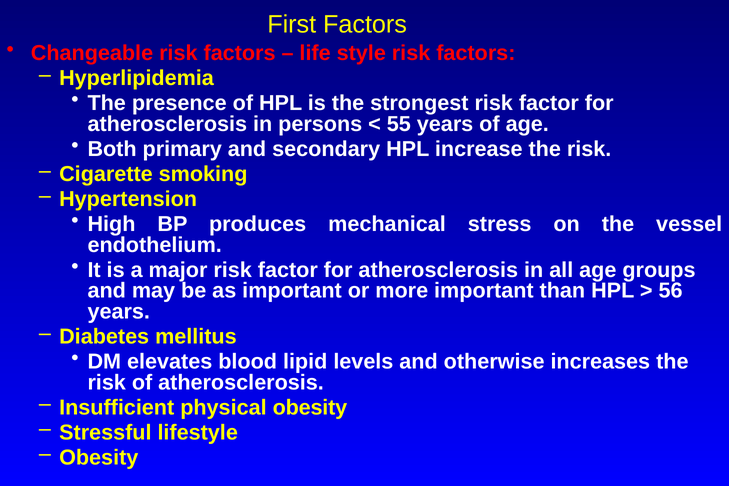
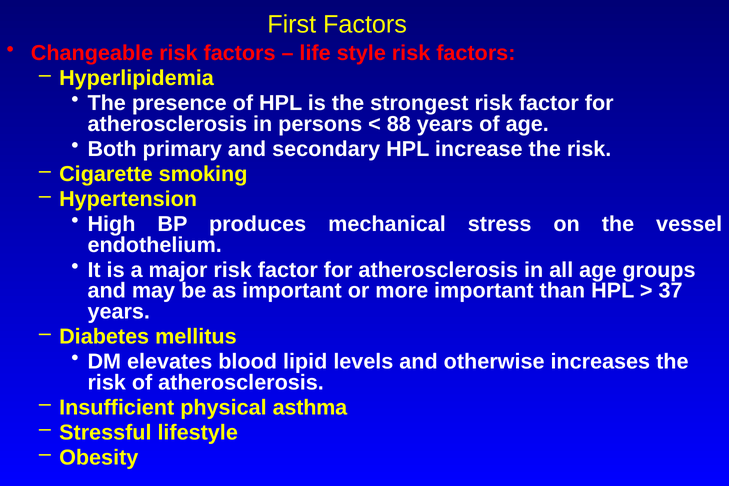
55: 55 -> 88
56: 56 -> 37
physical obesity: obesity -> asthma
